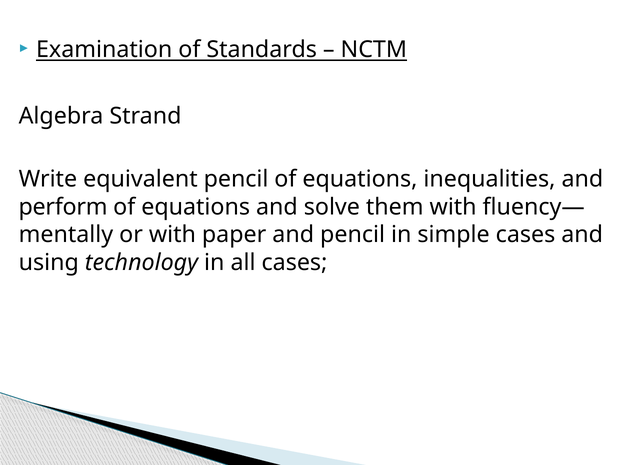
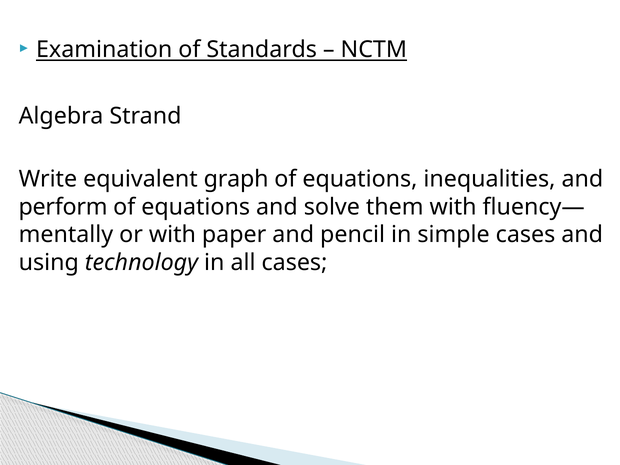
equivalent pencil: pencil -> graph
